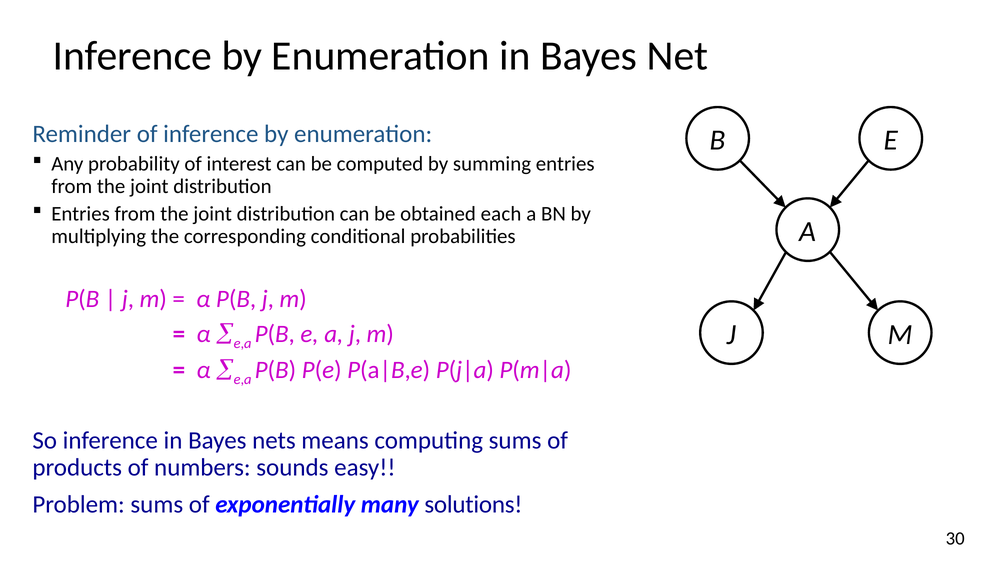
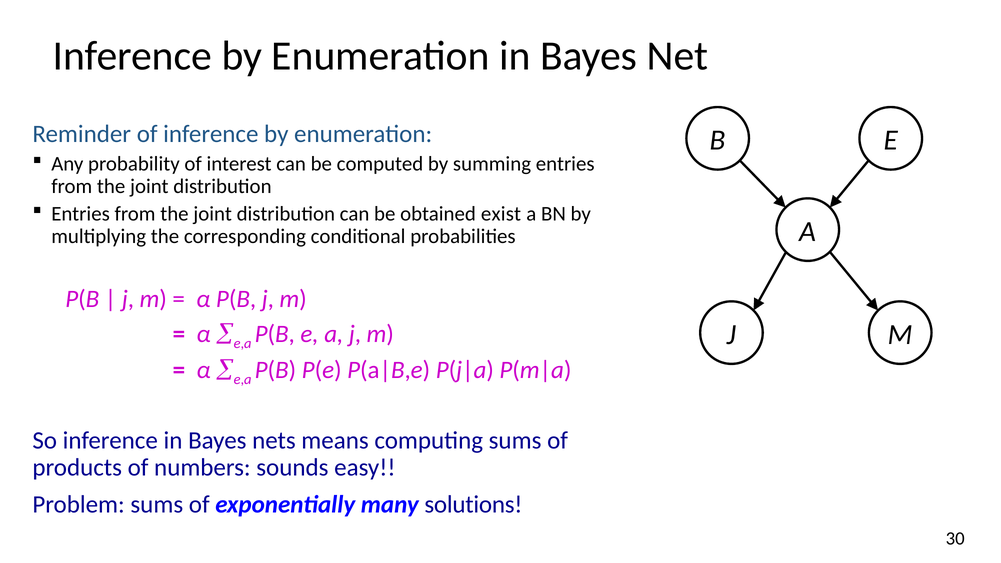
each: each -> exist
